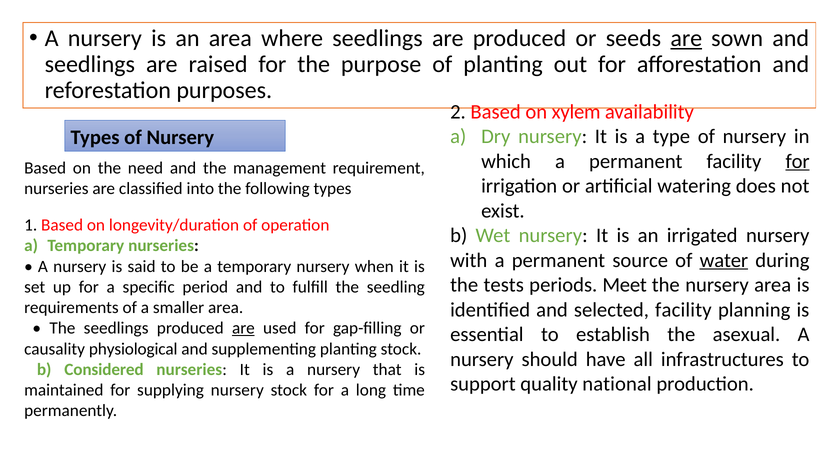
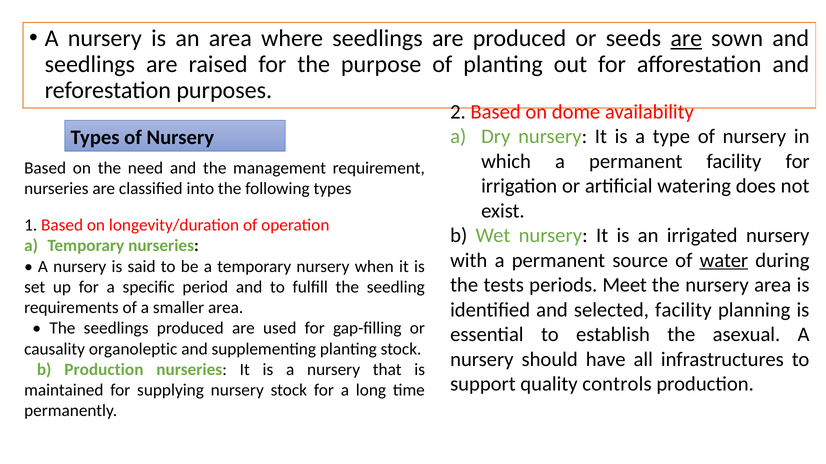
xylem: xylem -> dome
for at (798, 161) underline: present -> none
are at (243, 329) underline: present -> none
physiological: physiological -> organoleptic
b Considered: Considered -> Production
national: national -> controls
